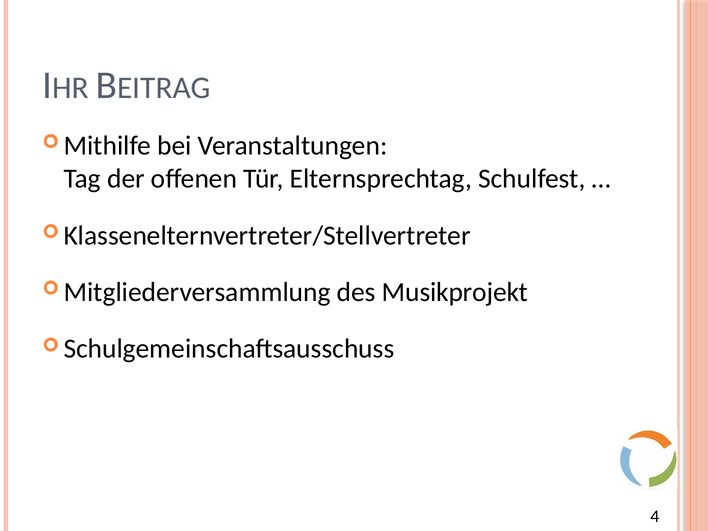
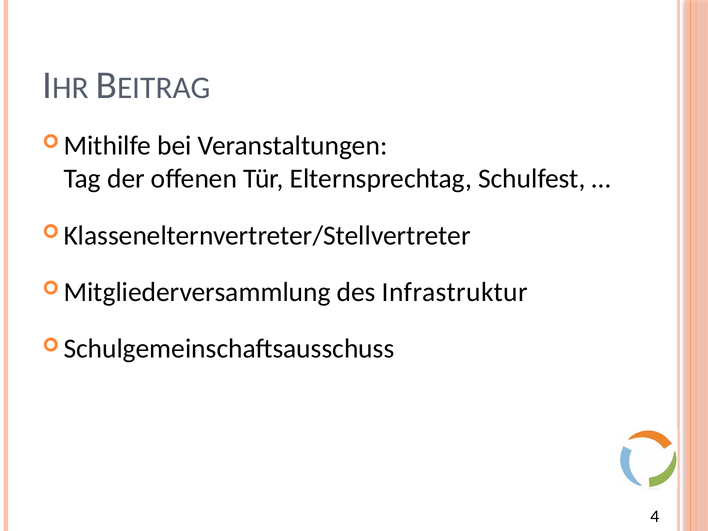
Musikprojekt: Musikprojekt -> Infrastruktur
